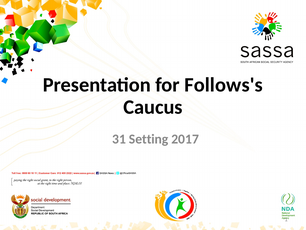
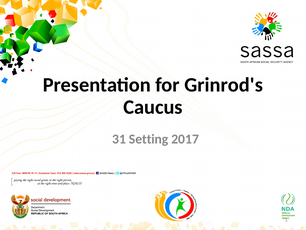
Follows's: Follows's -> Grinrod's
